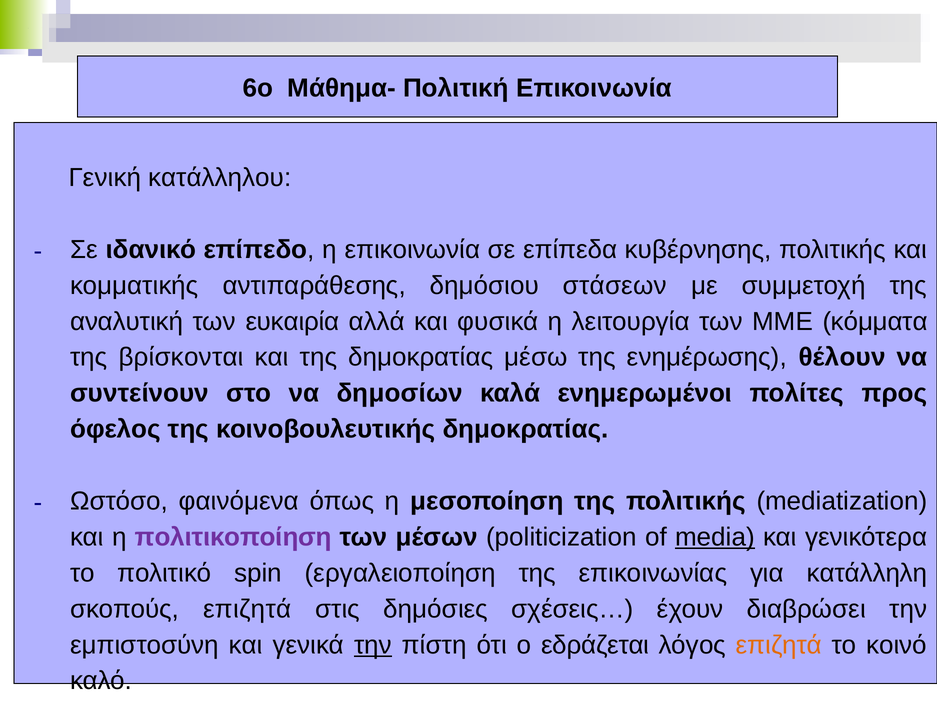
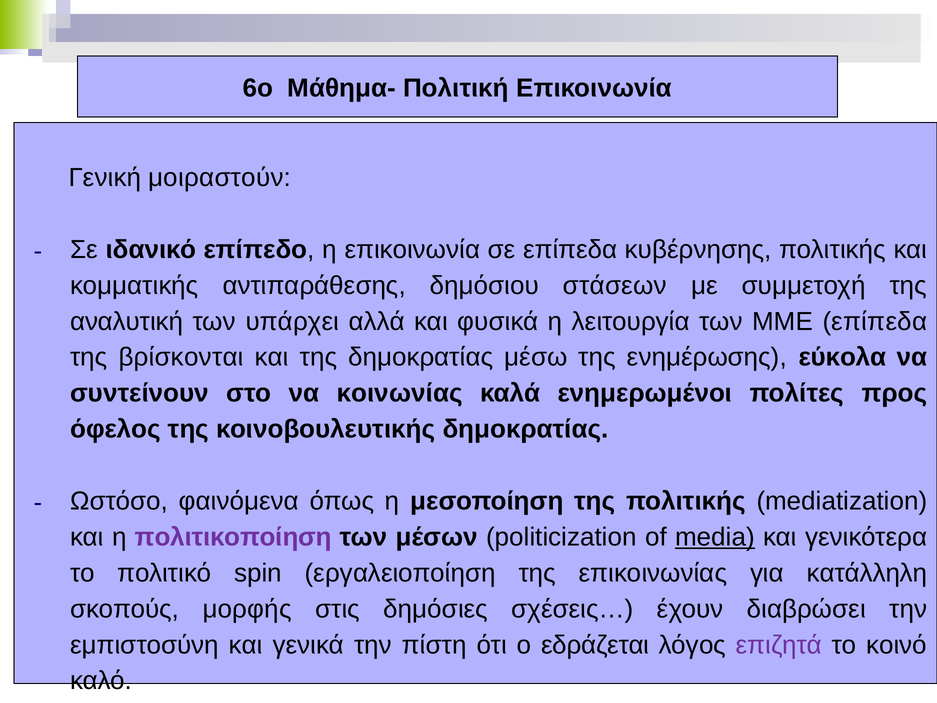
κατάλληλου: κατάλληλου -> μοιραστούν
ευκαιρία: ευκαιρία -> υπάρχει
ΜΜΕ κόμματα: κόμματα -> επίπεδα
θέλουν: θέλουν -> εύκολα
δημοσίων: δημοσίων -> κοινωνίας
σκοπούς επιζητά: επιζητά -> μορφής
την at (373, 645) underline: present -> none
επιζητά at (779, 645) colour: orange -> purple
